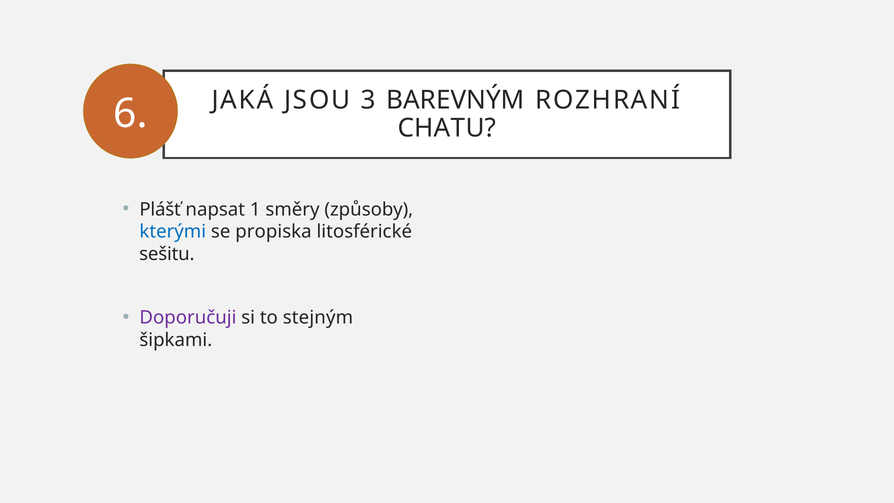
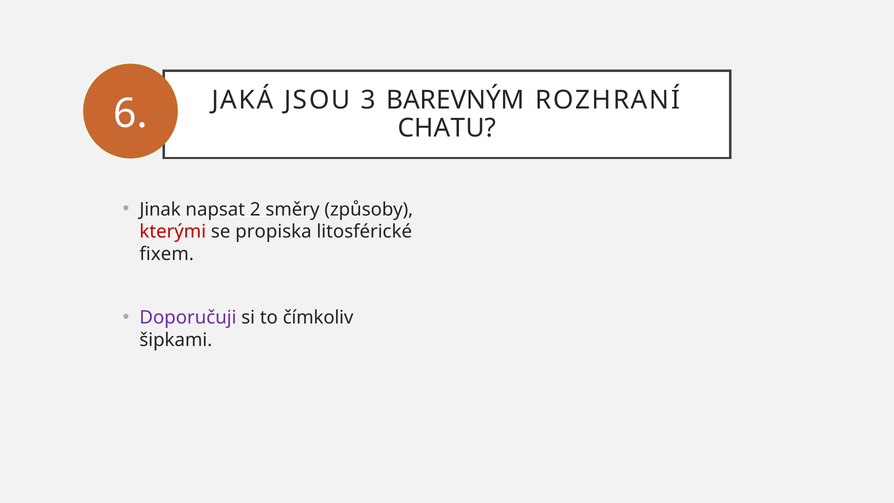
Plášť: Plášť -> Jinak
1: 1 -> 2
kterými colour: blue -> red
sešitu: sešitu -> fixem
stejným: stejným -> čímkoliv
